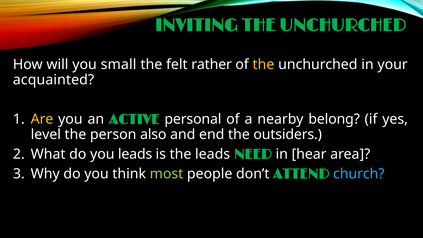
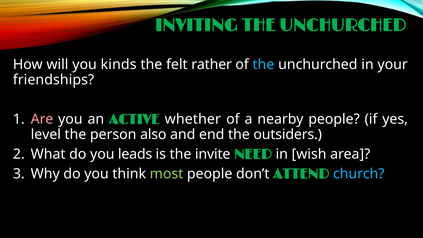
small: small -> kinds
the at (263, 65) colour: yellow -> light blue
acquainted: acquainted -> friendships
Are colour: yellow -> pink
personal: personal -> whether
nearby belong: belong -> people
the leads: leads -> invite
hear: hear -> wish
